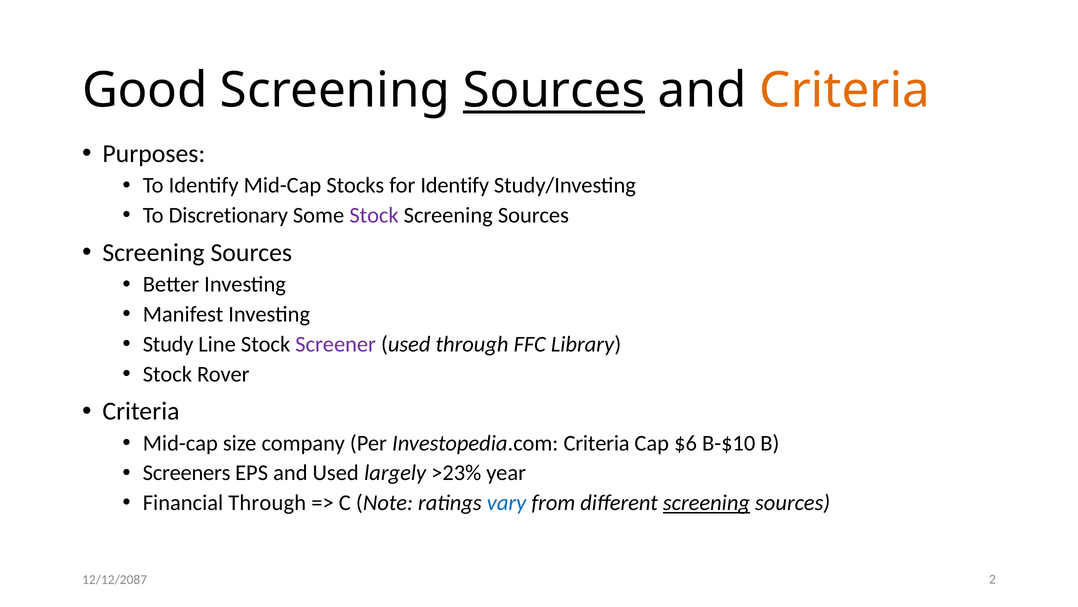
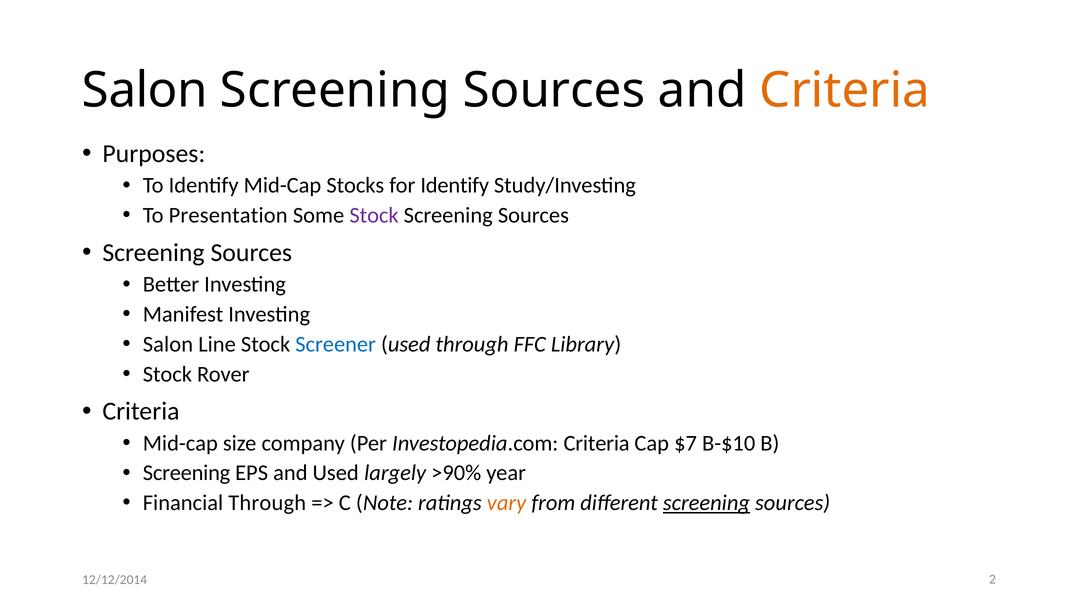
Good at (145, 91): Good -> Salon
Sources at (554, 91) underline: present -> none
Discretionary: Discretionary -> Presentation
Study at (168, 344): Study -> Salon
Screener colour: purple -> blue
$6: $6 -> $7
Screeners at (187, 473): Screeners -> Screening
>23%: >23% -> >90%
vary colour: blue -> orange
12/12/2087: 12/12/2087 -> 12/12/2014
